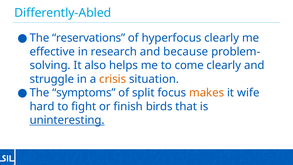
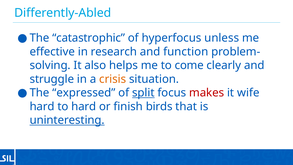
reservations: reservations -> catastrophic
hyperfocus clearly: clearly -> unless
because: because -> function
symptoms: symptoms -> expressed
split underline: none -> present
makes colour: orange -> red
to fight: fight -> hard
